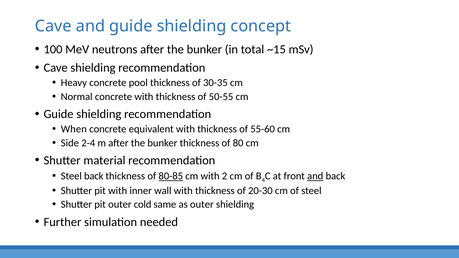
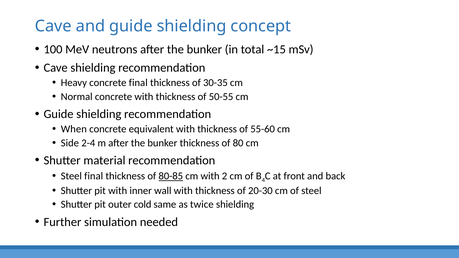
concrete pool: pool -> final
Steel back: back -> final
and at (315, 176) underline: present -> none
as outer: outer -> twice
